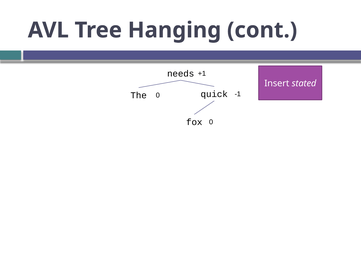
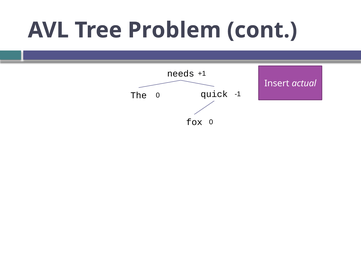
Hanging: Hanging -> Problem
stated: stated -> actual
